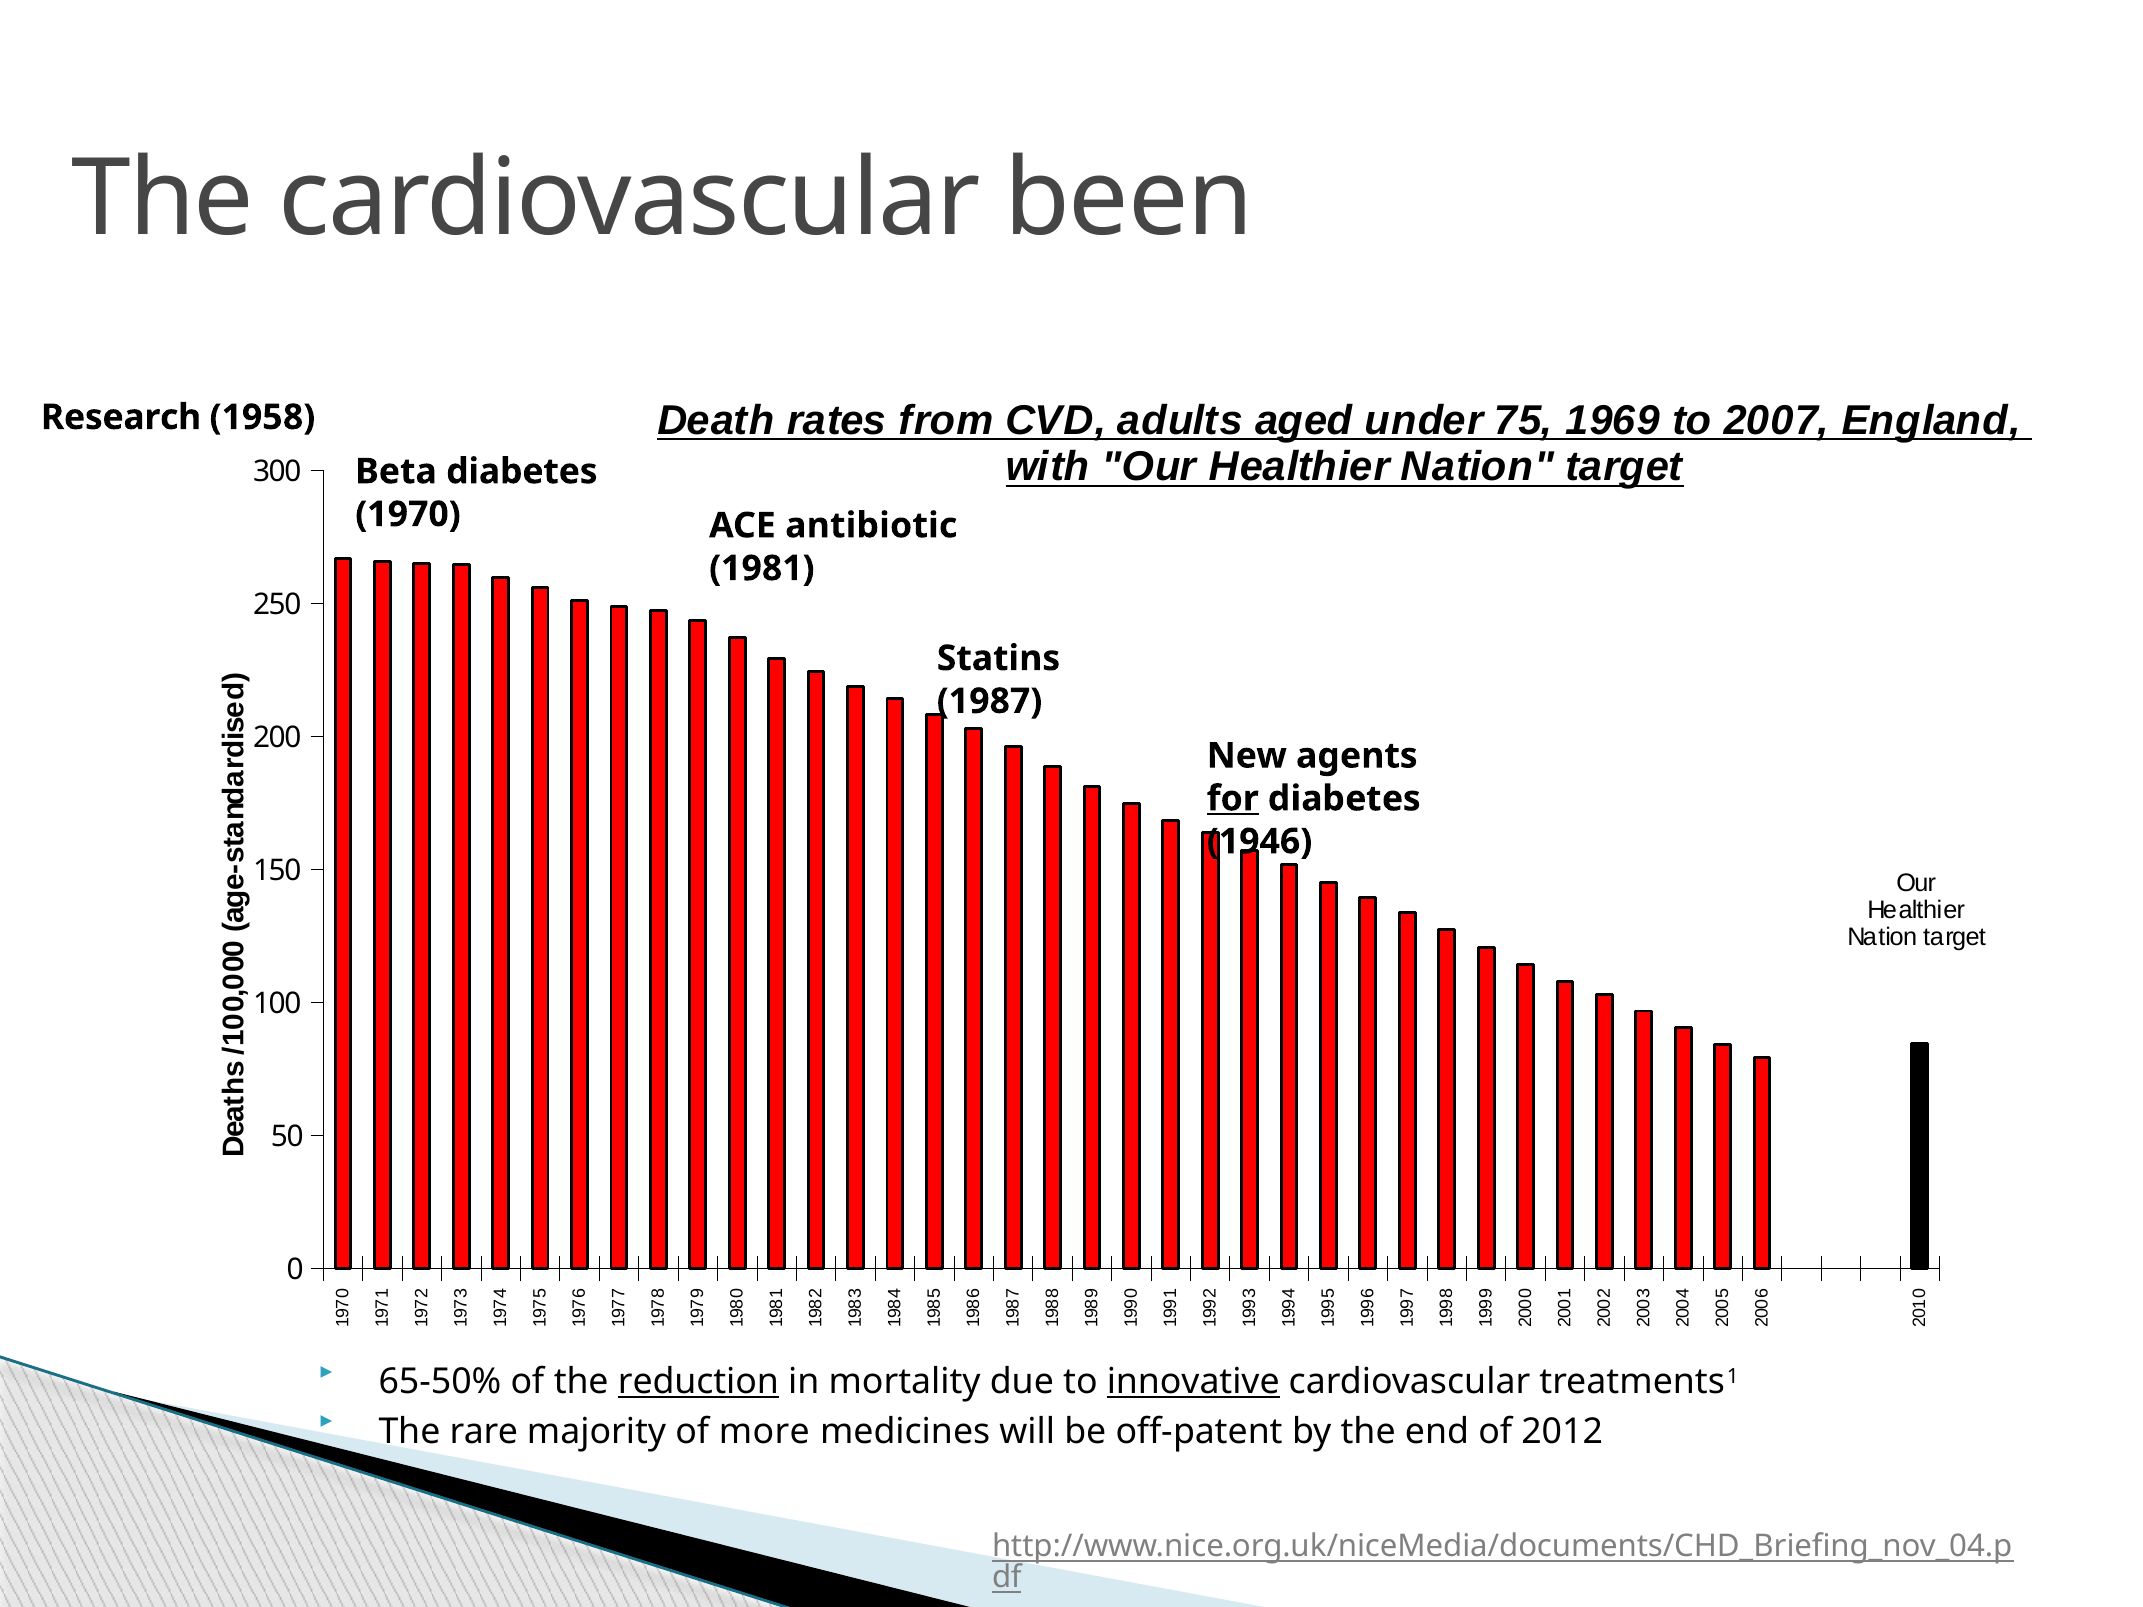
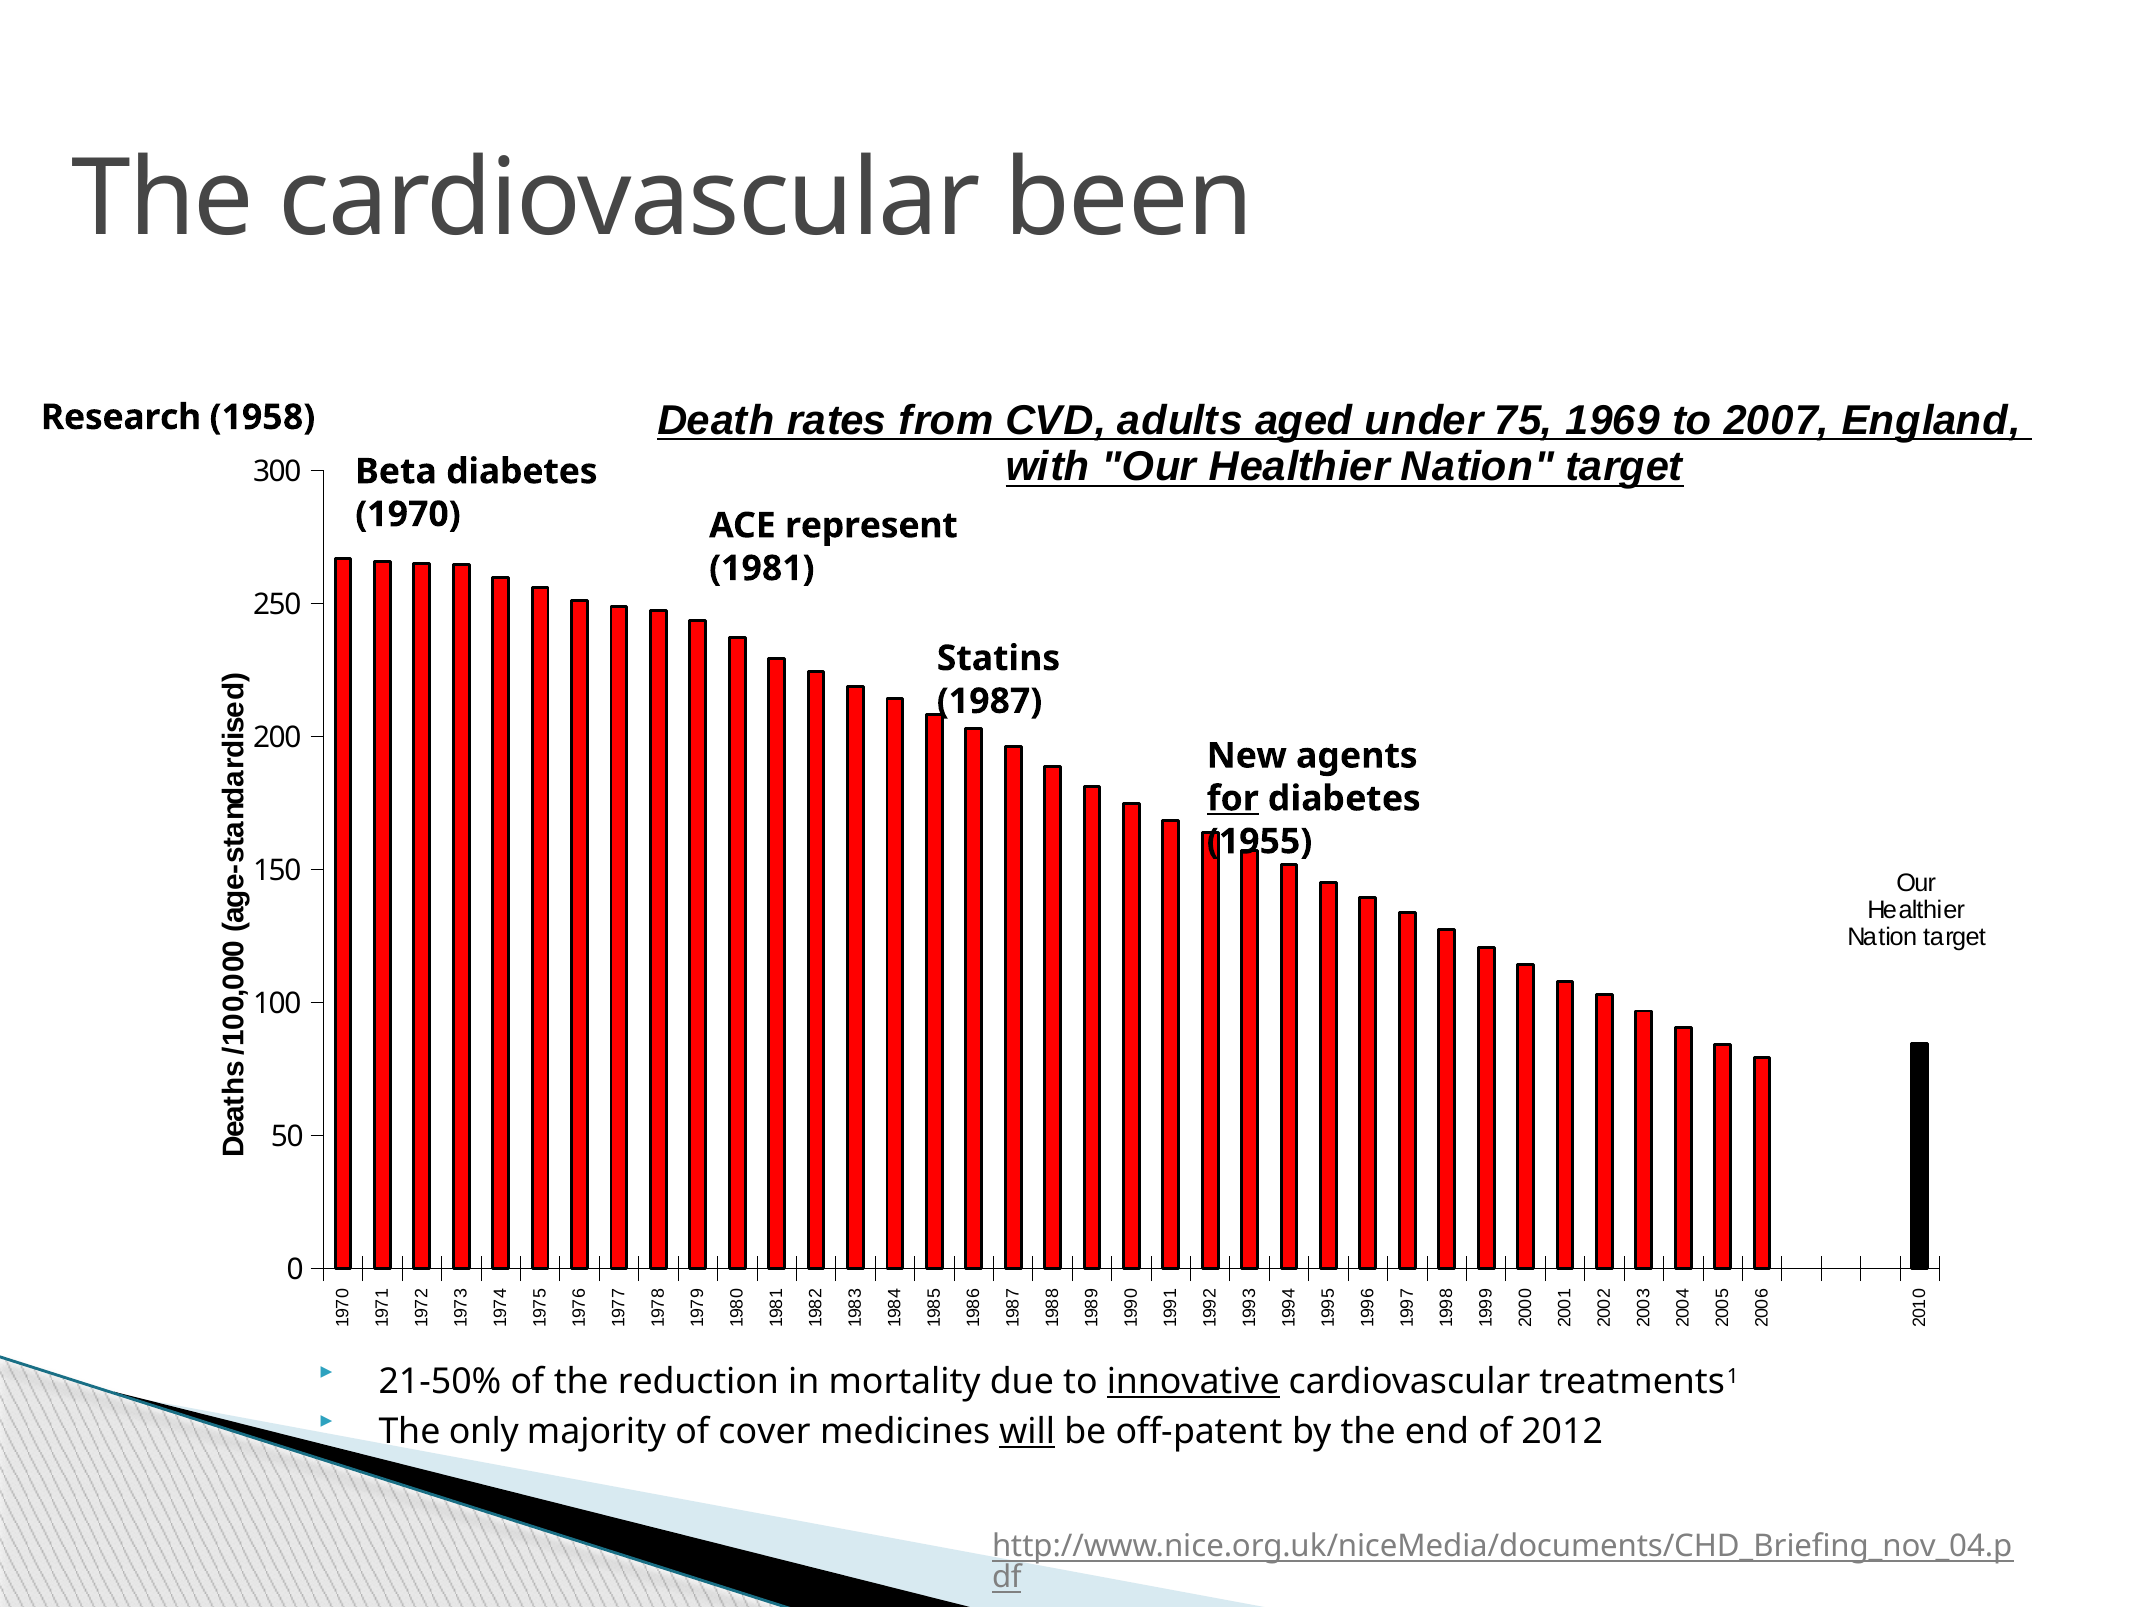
antibiotic: antibiotic -> represent
1946: 1946 -> 1955
65-50%: 65-50% -> 21-50%
reduction underline: present -> none
rare: rare -> only
more: more -> cover
will underline: none -> present
